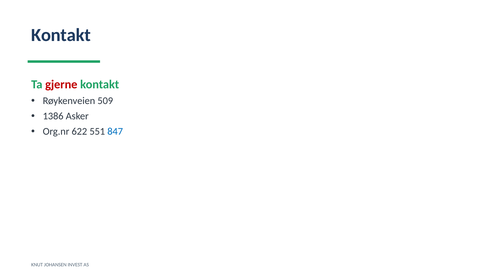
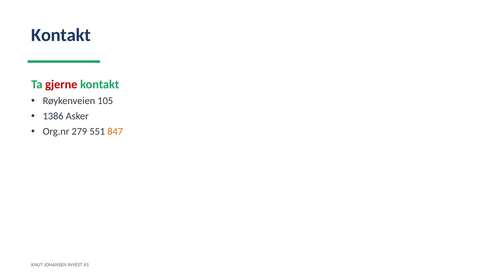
509: 509 -> 105
622: 622 -> 279
847 colour: blue -> orange
